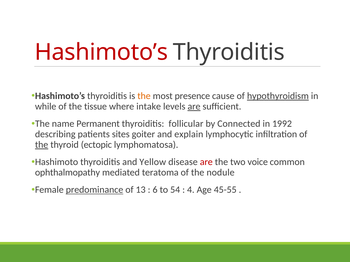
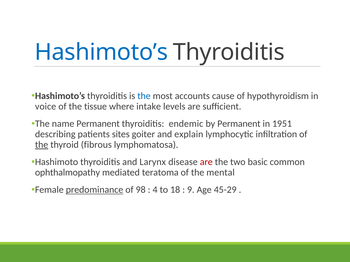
Hashimoto’s at (101, 52) colour: red -> blue
the at (144, 96) colour: orange -> blue
presence: presence -> accounts
hypothyroidism underline: present -> none
while: while -> voice
are at (194, 107) underline: present -> none
follicular: follicular -> endemic
by Connected: Connected -> Permanent
1992: 1992 -> 1951
ectopic: ectopic -> fibrous
Yellow: Yellow -> Larynx
voice: voice -> basic
nodule: nodule -> mental
13: 13 -> 98
6: 6 -> 4
54: 54 -> 18
4: 4 -> 9
45-55: 45-55 -> 45-29
